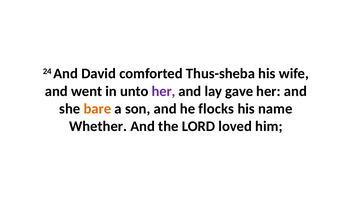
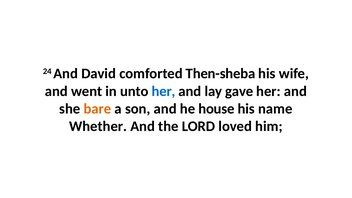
Thus-sheba: Thus-sheba -> Then-sheba
her at (164, 91) colour: purple -> blue
flocks: flocks -> house
